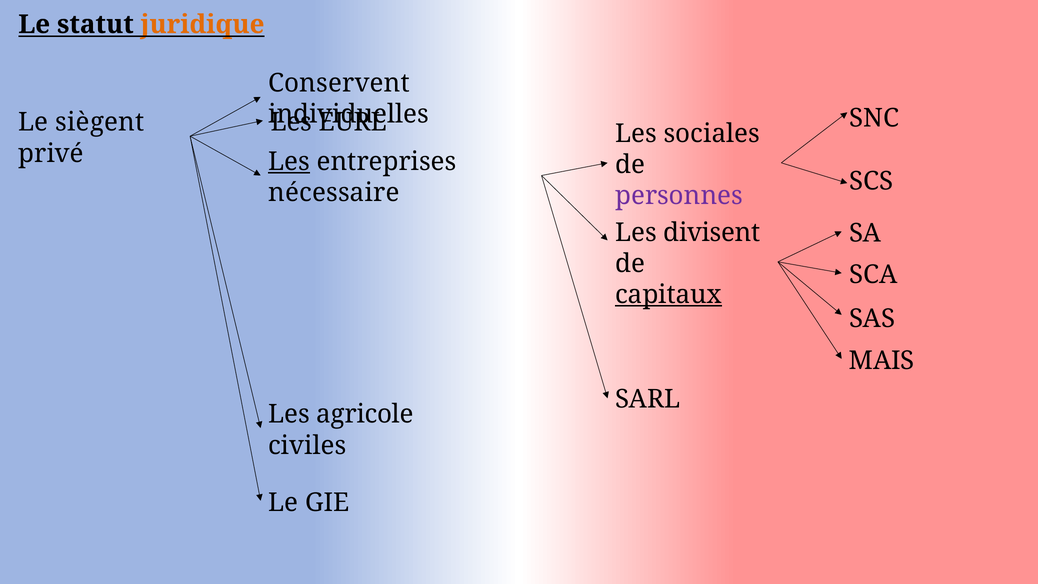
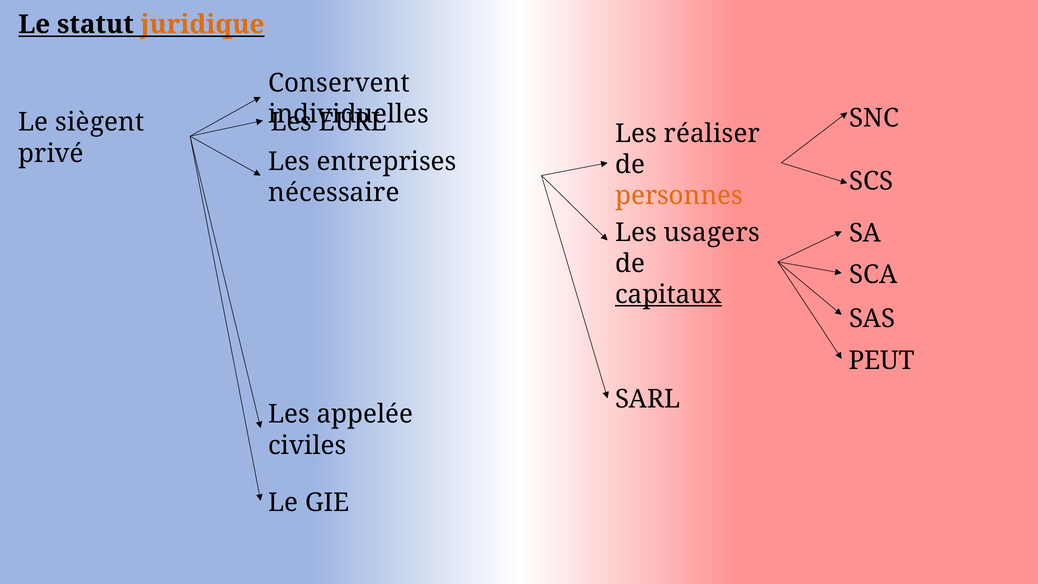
sociales: sociales -> réaliser
Les at (289, 162) underline: present -> none
personnes colour: purple -> orange
divisent: divisent -> usagers
MAIS: MAIS -> PEUT
agricole: agricole -> appelée
